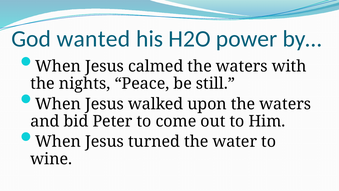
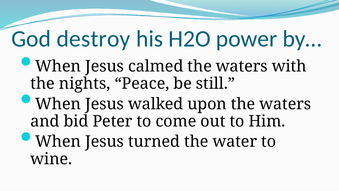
wanted: wanted -> destroy
